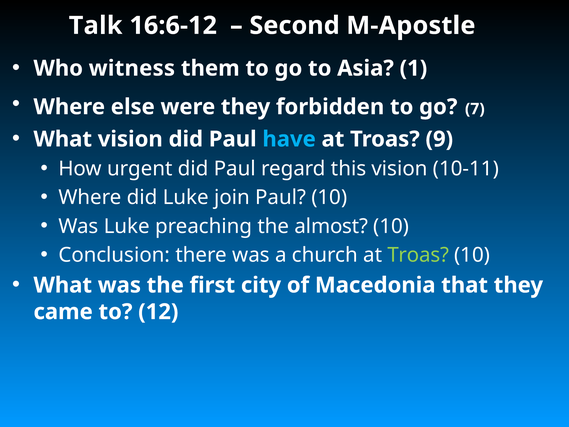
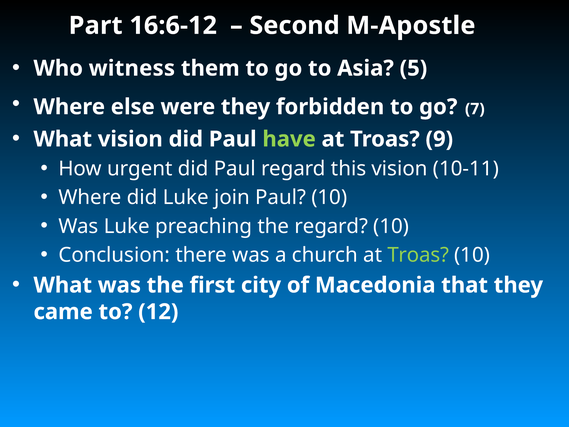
Talk: Talk -> Part
1: 1 -> 5
have colour: light blue -> light green
the almost: almost -> regard
